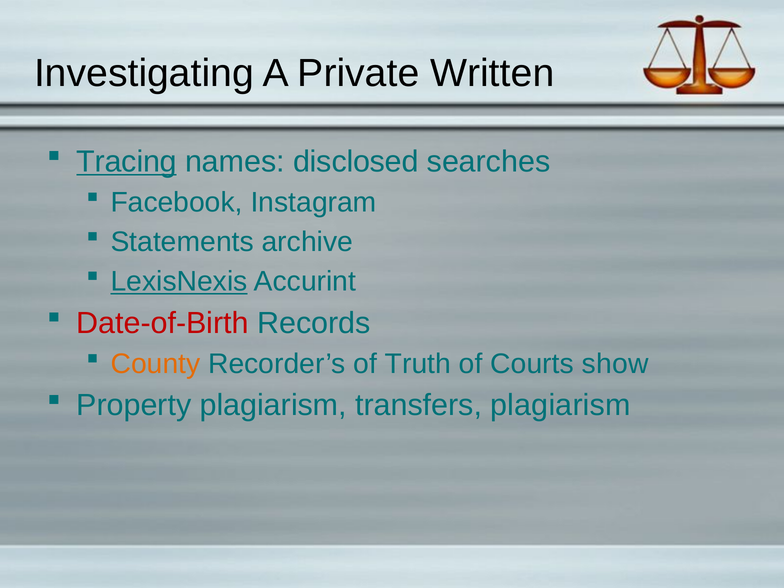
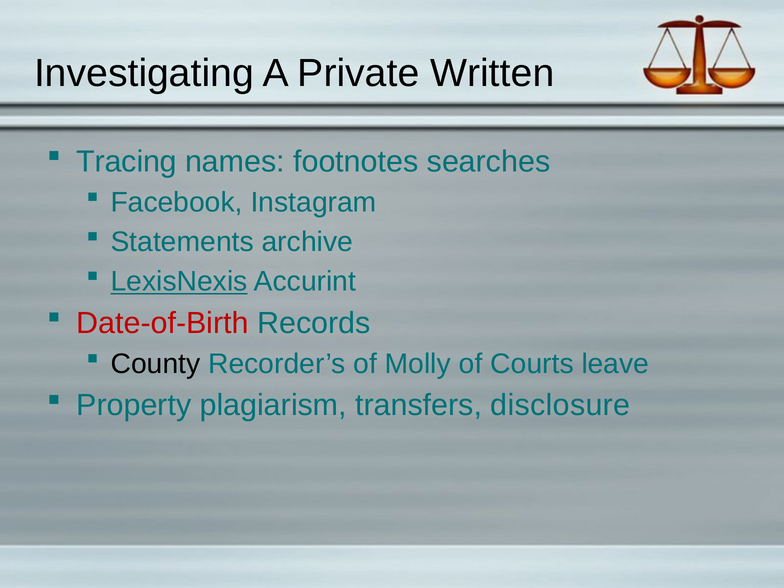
Tracing underline: present -> none
disclosed: disclosed -> footnotes
County colour: orange -> black
Truth: Truth -> Molly
show: show -> leave
transfers plagiarism: plagiarism -> disclosure
